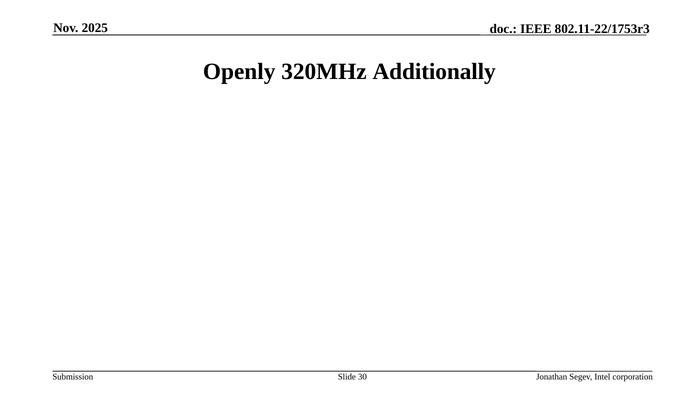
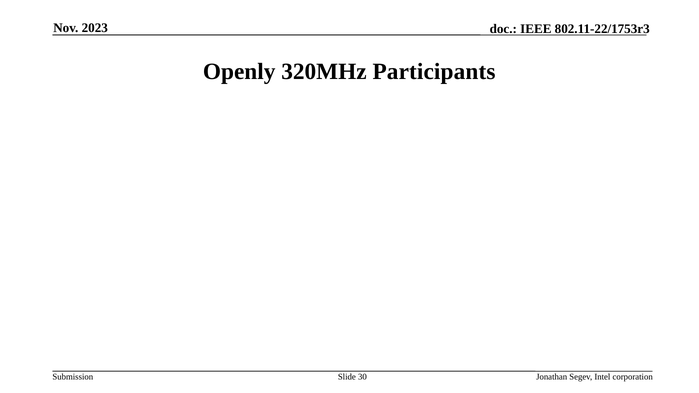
2025: 2025 -> 2023
Additionally: Additionally -> Participants
